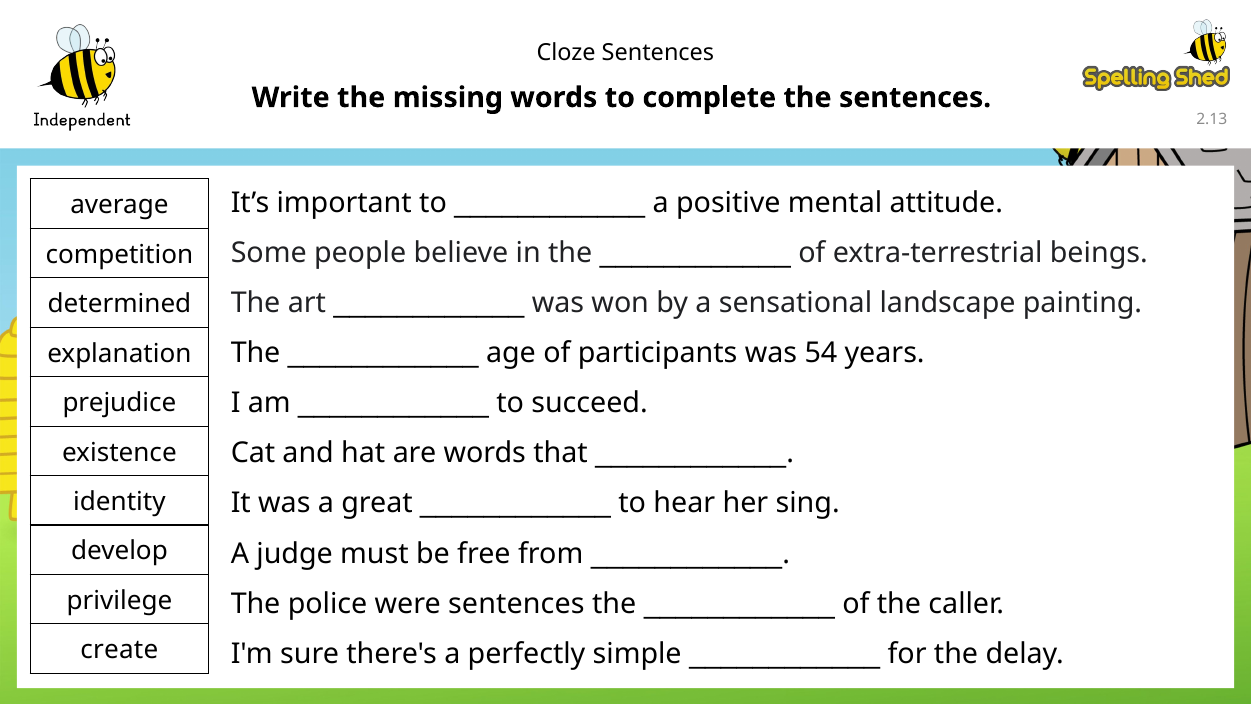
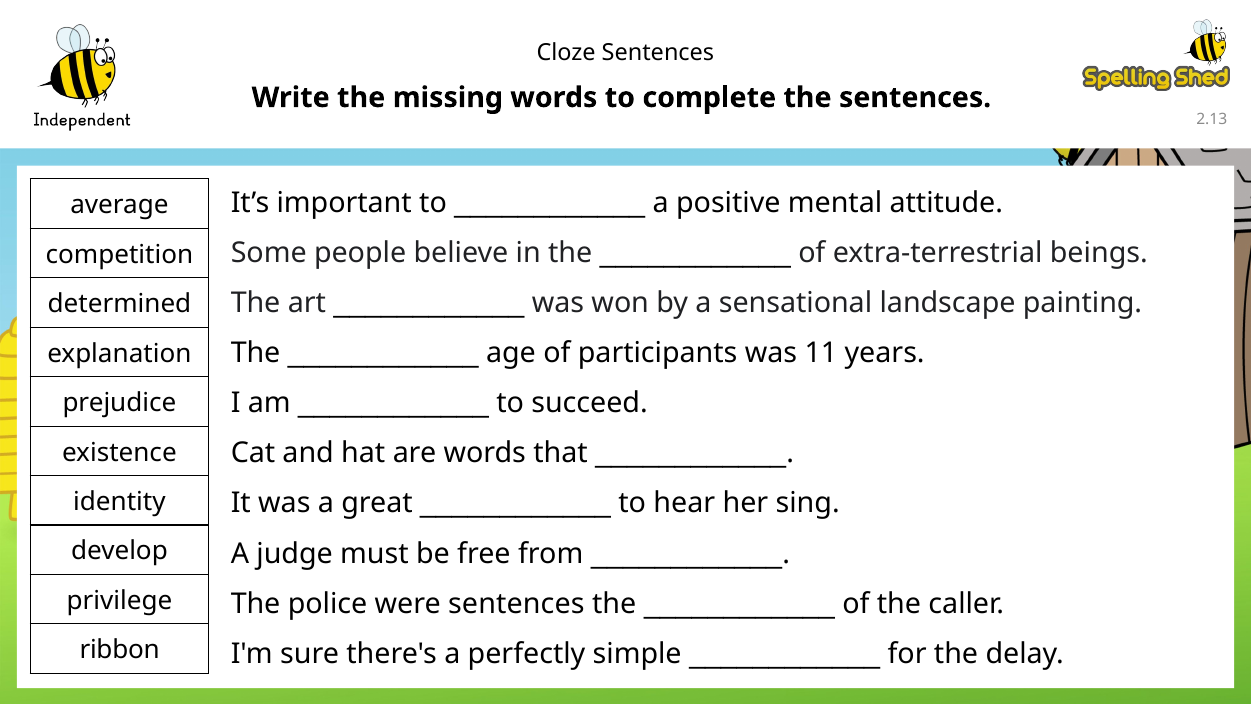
54: 54 -> 11
create: create -> ribbon
